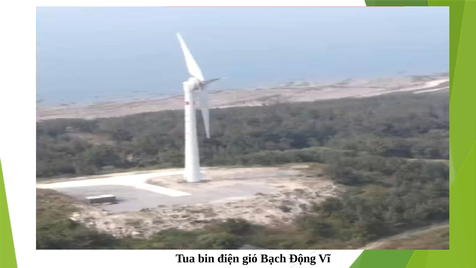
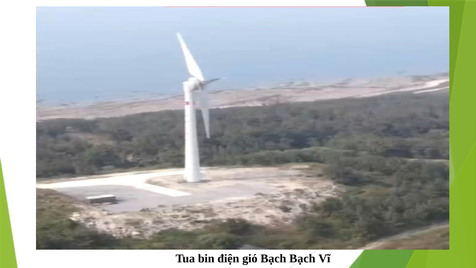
Bạch Động: Động -> Bạch
